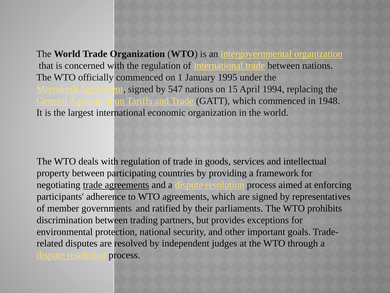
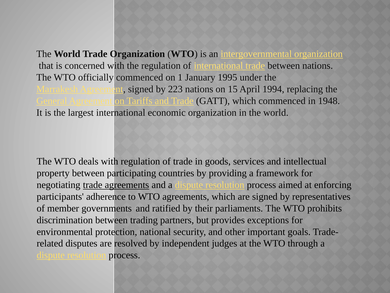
547: 547 -> 223
